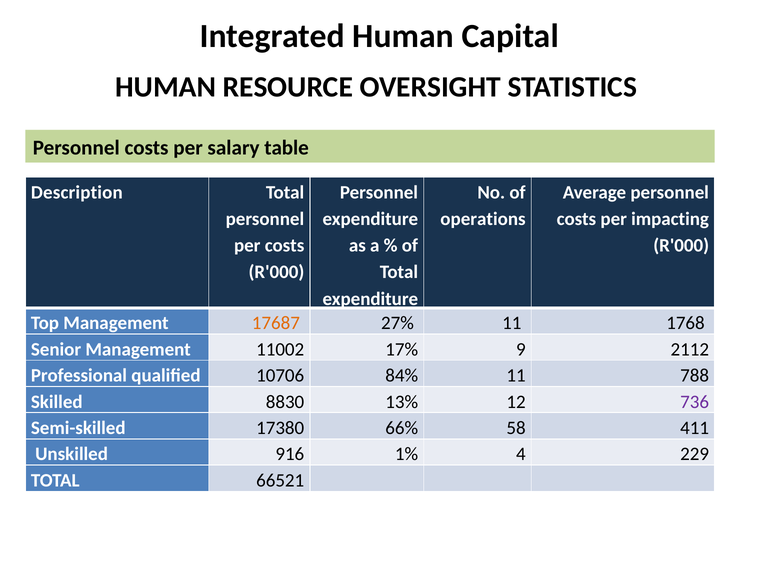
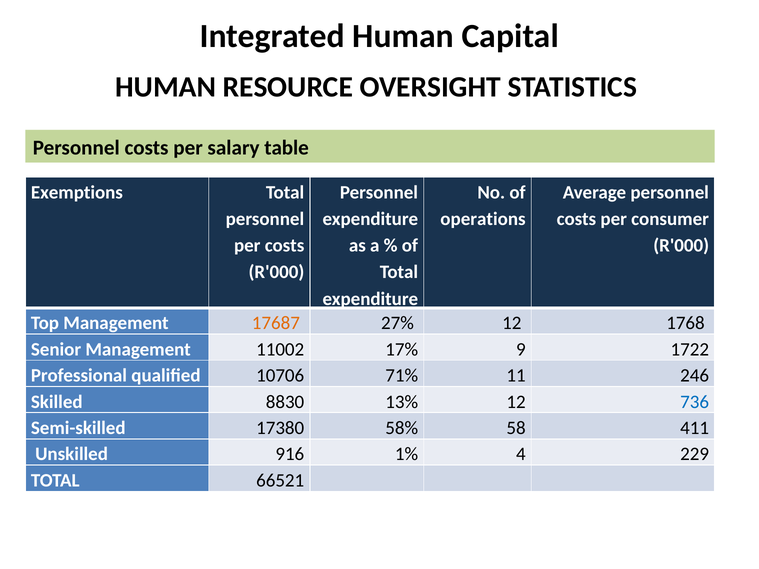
Description: Description -> Exemptions
impacting: impacting -> consumer
27% 11: 11 -> 12
2112: 2112 -> 1722
84%: 84% -> 71%
788: 788 -> 246
736 colour: purple -> blue
66%: 66% -> 58%
